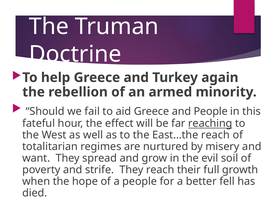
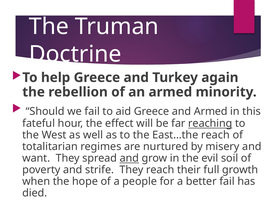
and People: People -> Armed
and at (129, 158) underline: none -> present
better fell: fell -> fail
